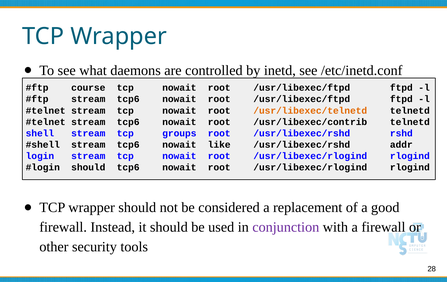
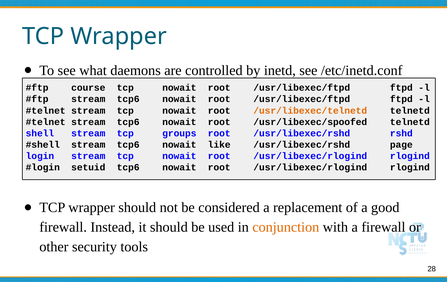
/usr/libexec/contrib: /usr/libexec/contrib -> /usr/libexec/spoofed
addr: addr -> page
should at (88, 167): should -> setuid
conjunction colour: purple -> orange
